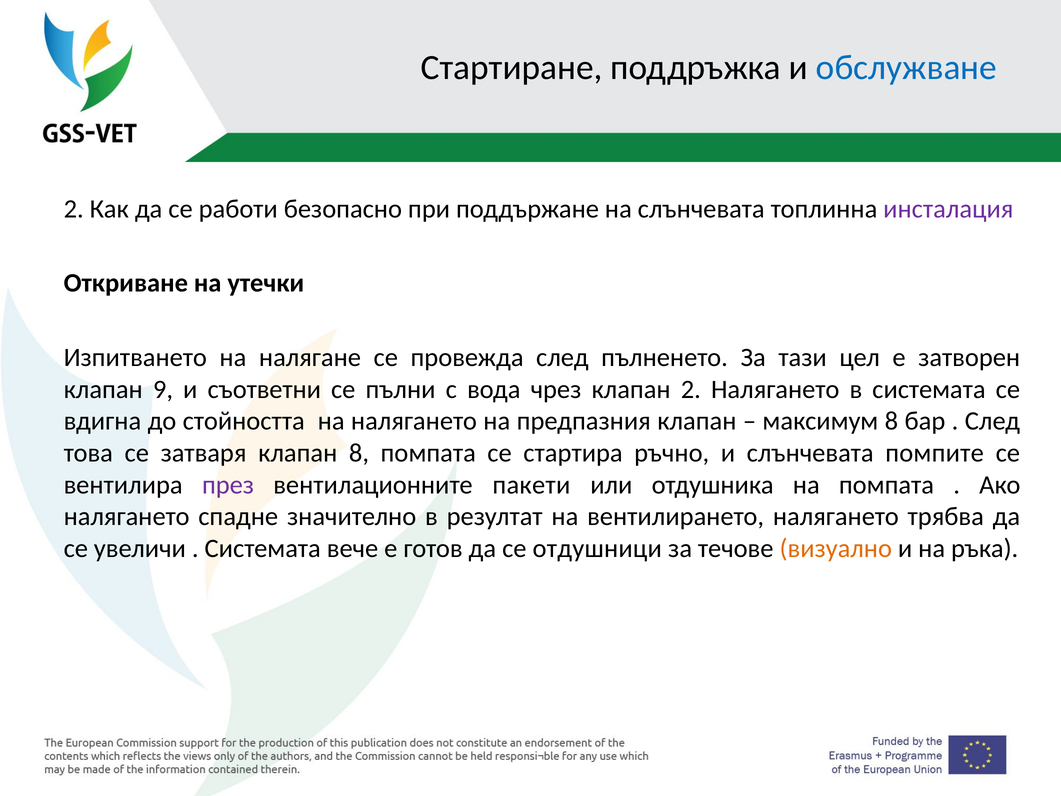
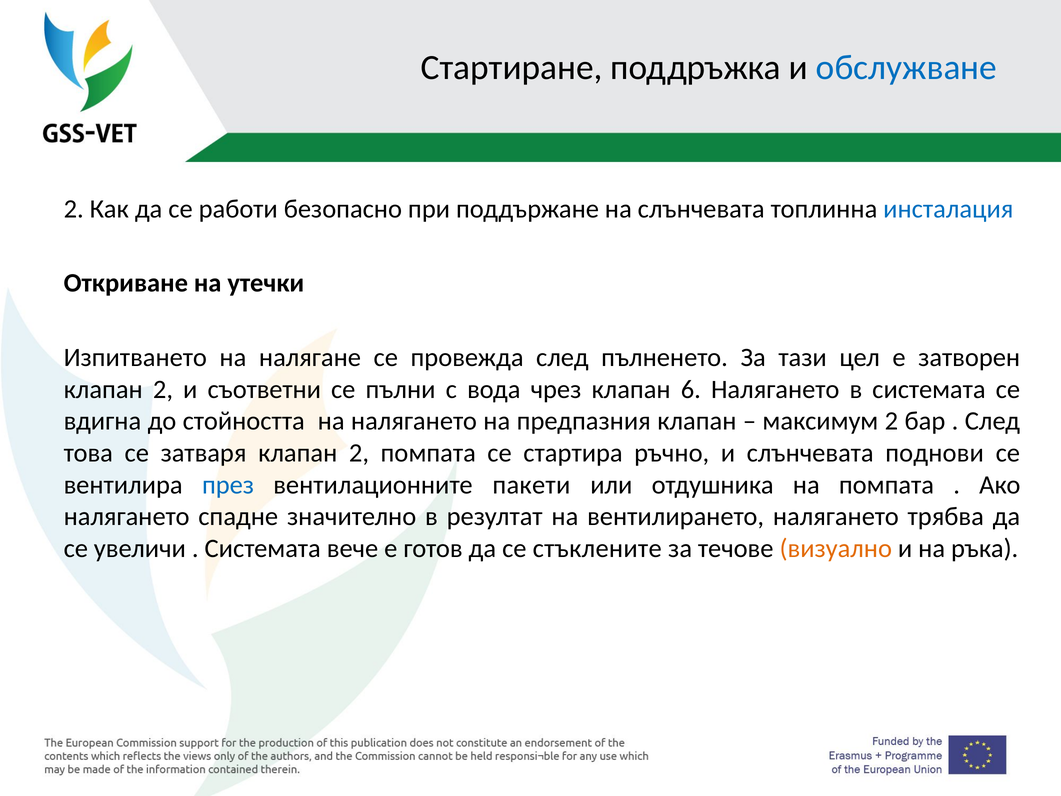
инсталация colour: purple -> blue
9 at (163, 389): 9 -> 2
клапан 2: 2 -> 6
максимум 8: 8 -> 2
затваря клапан 8: 8 -> 2
помпите: помпите -> поднови
през colour: purple -> blue
отдушници: отдушници -> стъклените
